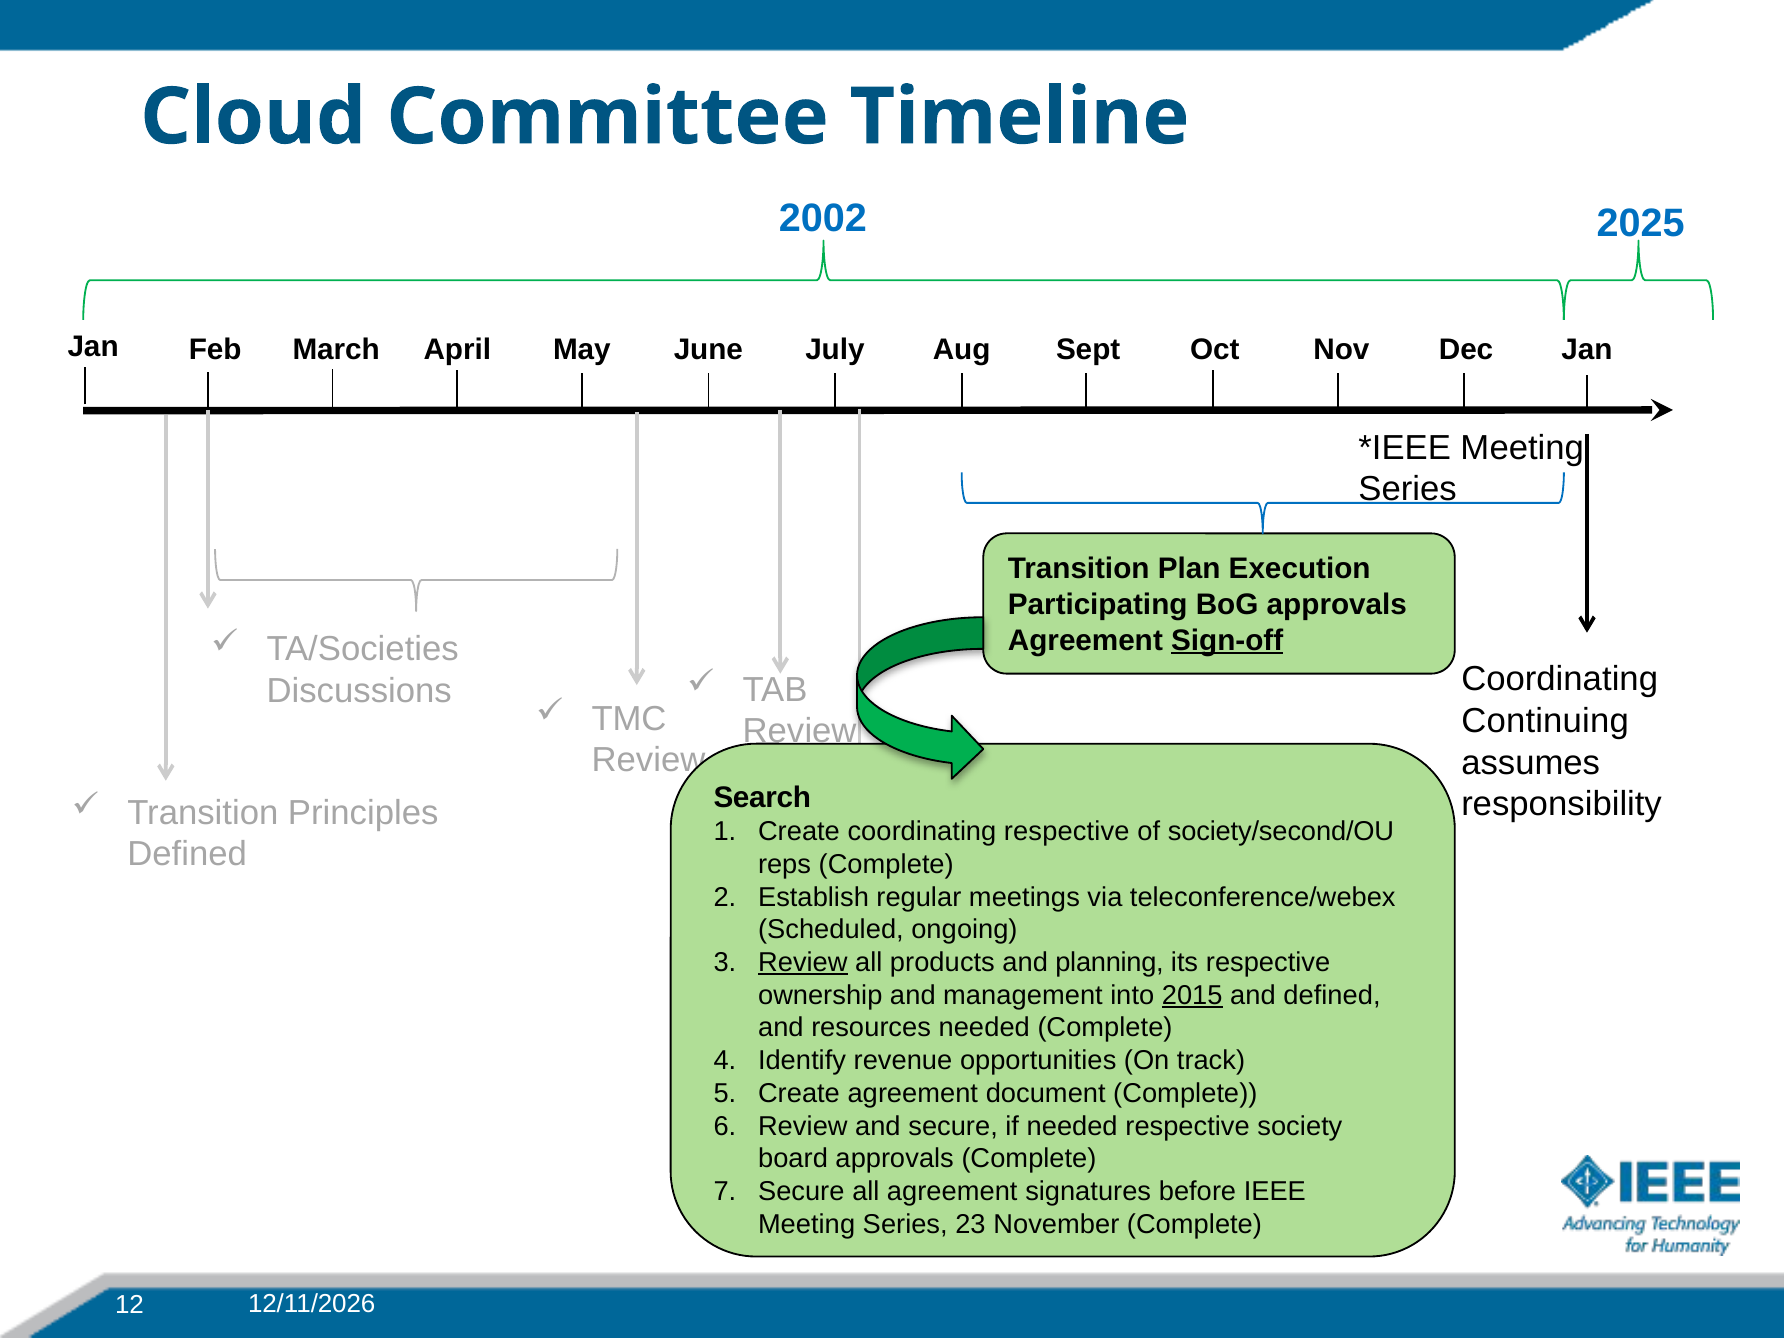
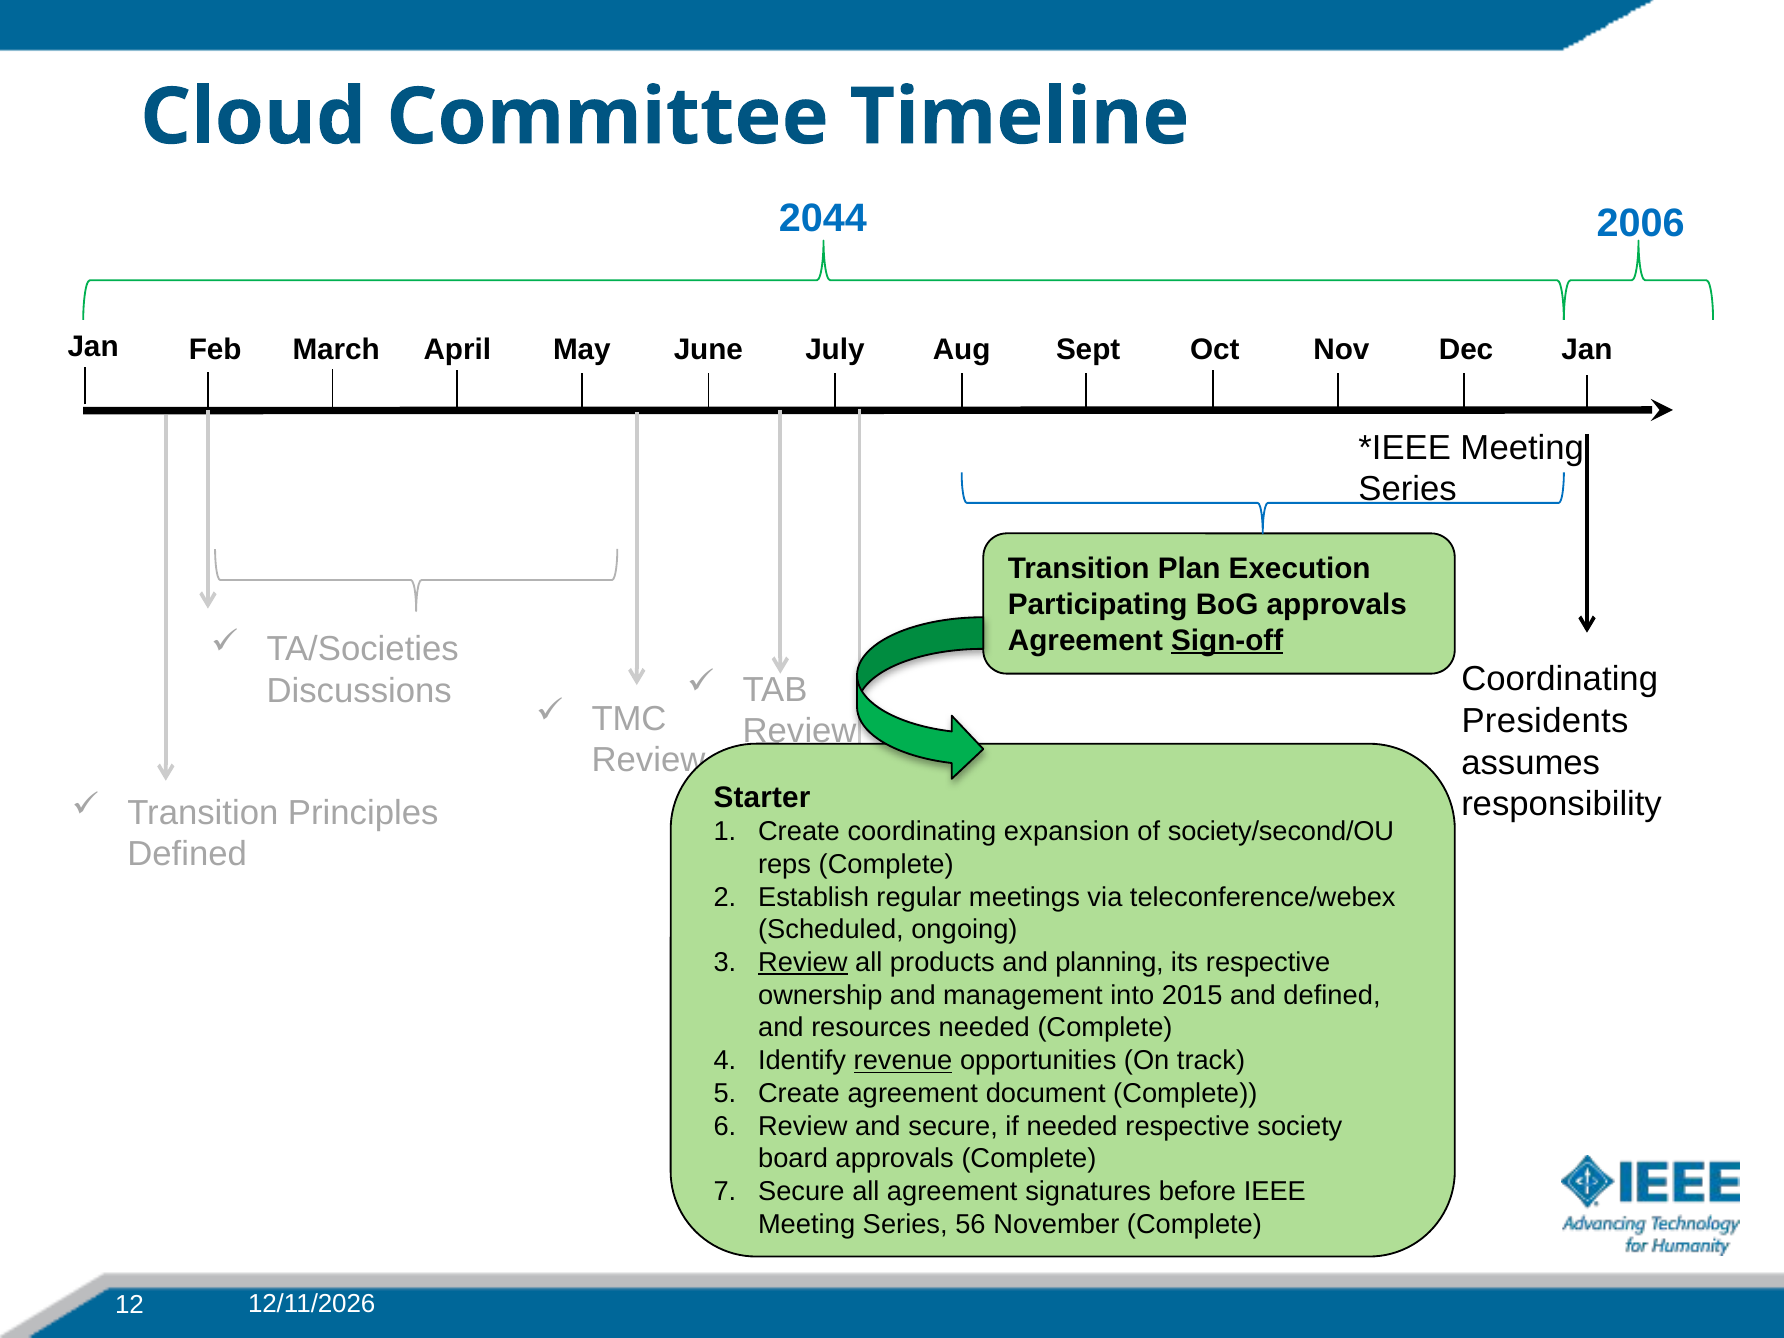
2002: 2002 -> 2044
2025: 2025 -> 2006
Continuing: Continuing -> Presidents
Search: Search -> Starter
coordinating respective: respective -> expansion
2015 underline: present -> none
revenue underline: none -> present
23: 23 -> 56
